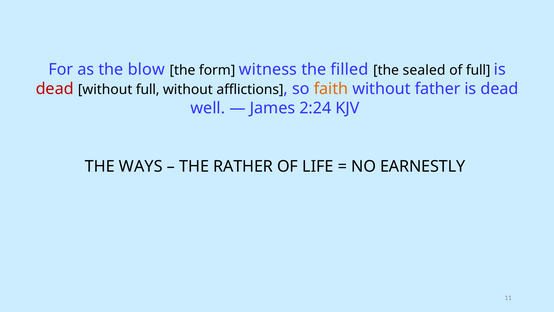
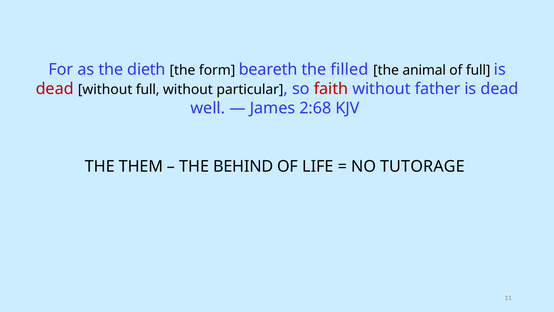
blow: blow -> dieth
witness: witness -> beareth
sealed: sealed -> animal
afflictions: afflictions -> particular
faith colour: orange -> red
2:24: 2:24 -> 2:68
WAYS: WAYS -> THEM
RATHER: RATHER -> BEHIND
EARNESTLY: EARNESTLY -> TUTORAGE
